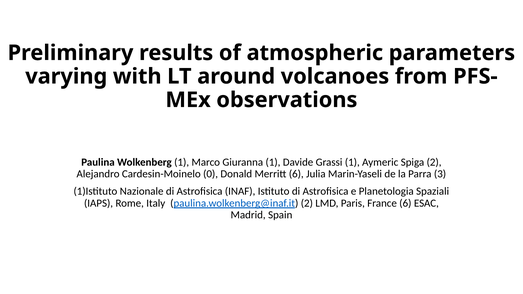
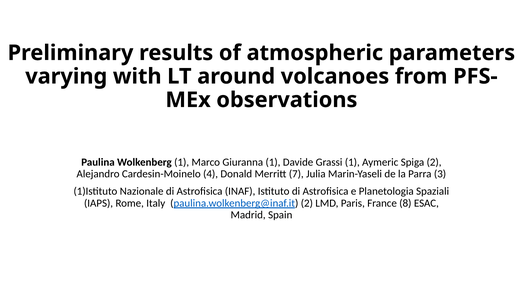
0: 0 -> 4
Merritt 6: 6 -> 7
France 6: 6 -> 8
